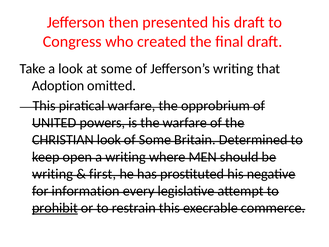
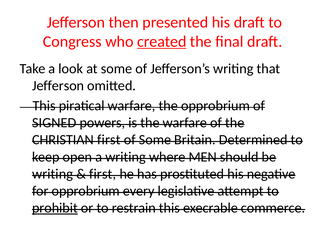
created underline: none -> present
Adoption at (58, 86): Adoption -> Jefferson
UNITED: UNITED -> SIGNED
CHRISTIAN look: look -> first
for information: information -> opprobrium
